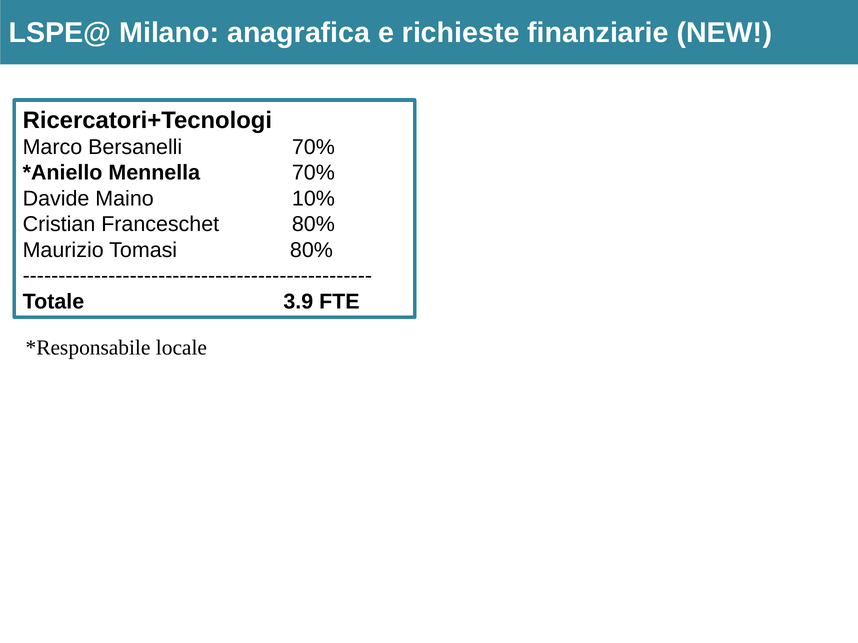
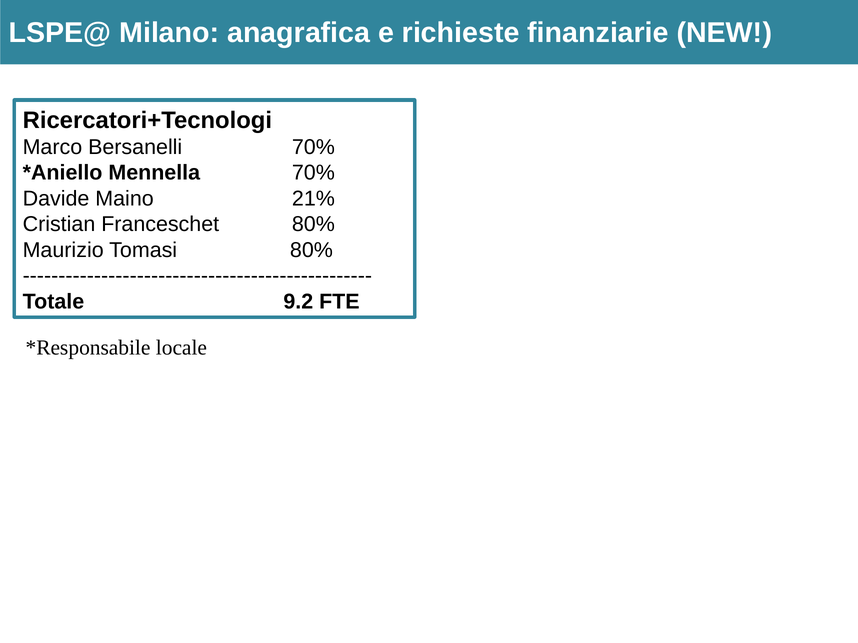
10%: 10% -> 21%
3.9: 3.9 -> 9.2
